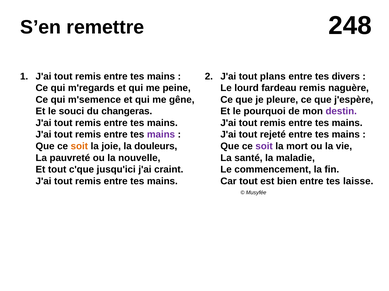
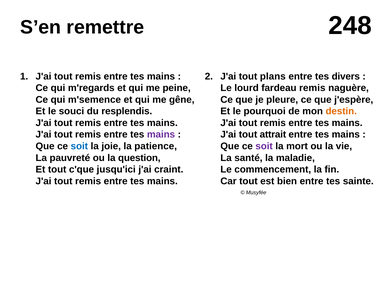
changeras: changeras -> resplendis
destin colour: purple -> orange
rejeté: rejeté -> attrait
soit at (79, 147) colour: orange -> blue
douleurs: douleurs -> patience
nouvelle: nouvelle -> question
laisse: laisse -> sainte
